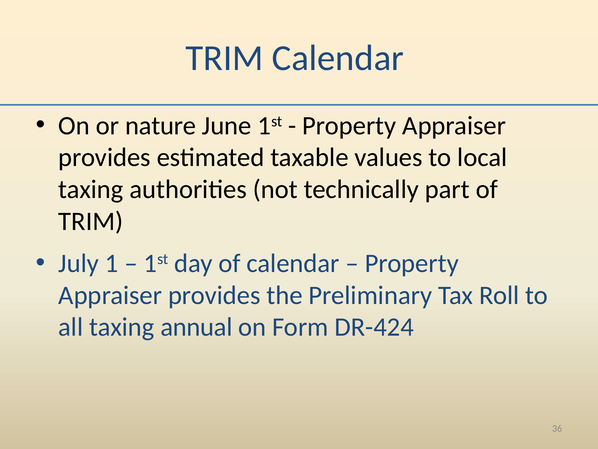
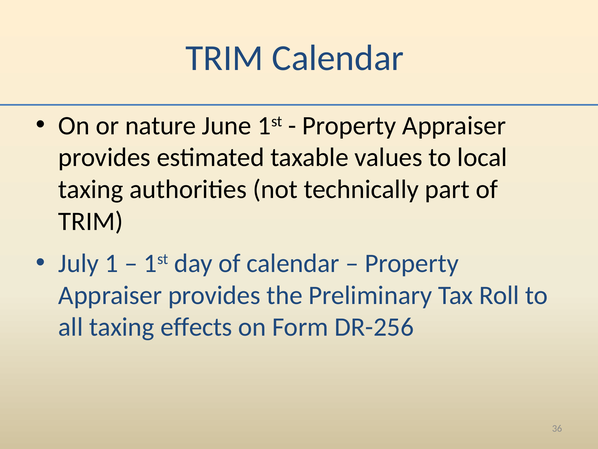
annual: annual -> effects
DR-424: DR-424 -> DR-256
